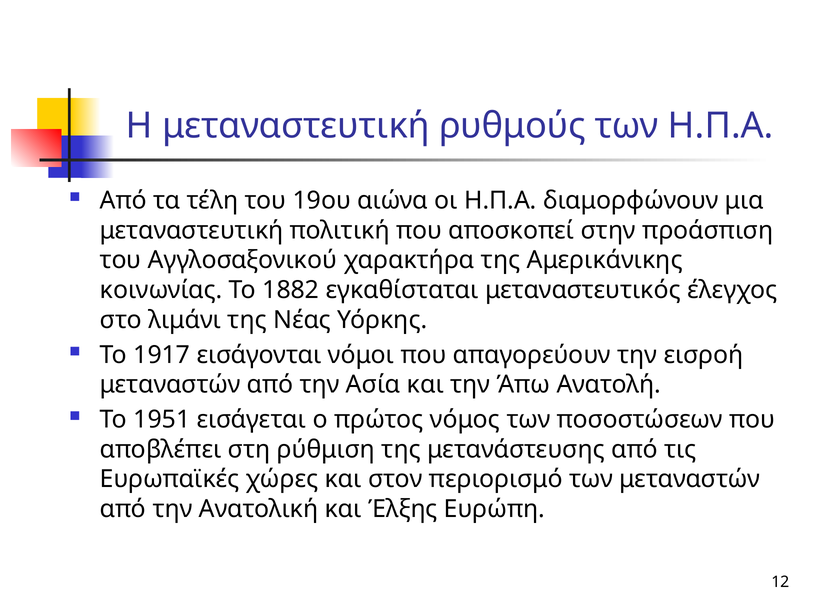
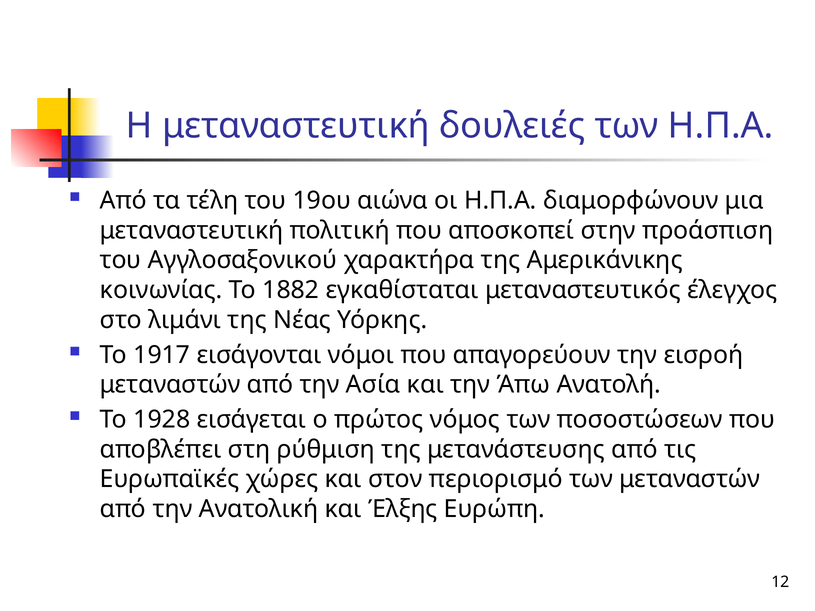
ρυθμούς: ρυθμούς -> δουλειές
1951: 1951 -> 1928
